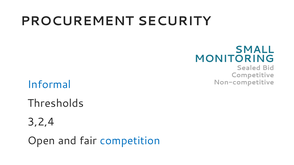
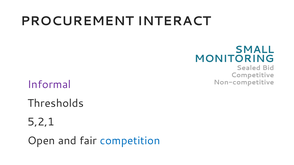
SECURITY: SECURITY -> INTERACT
Informal colour: blue -> purple
3,2,4: 3,2,4 -> 5,2,1
